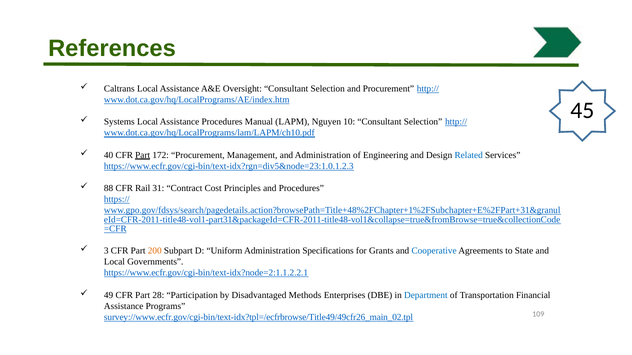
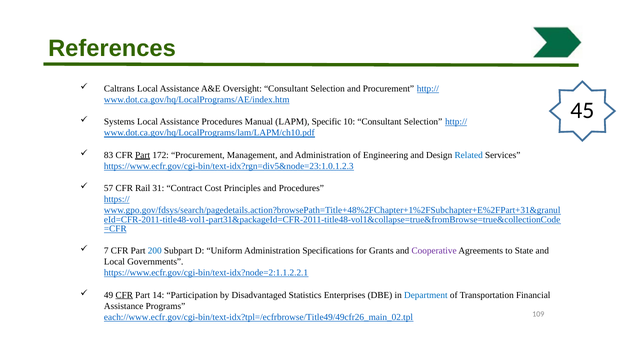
Nguyen: Nguyen -> Specific
40: 40 -> 83
88: 88 -> 57
3: 3 -> 7
200 colour: orange -> blue
Cooperative colour: blue -> purple
CFR at (124, 295) underline: none -> present
28: 28 -> 14
Methods: Methods -> Statistics
survey://www.ecfr.gov/cgi-bin/text-idx?tpl=/ecfrbrowse/Title49/49cfr26_main_02.tpl: survey://www.ecfr.gov/cgi-bin/text-idx?tpl=/ecfrbrowse/Title49/49cfr26_main_02.tpl -> each://www.ecfr.gov/cgi-bin/text-idx?tpl=/ecfrbrowse/Title49/49cfr26_main_02.tpl
